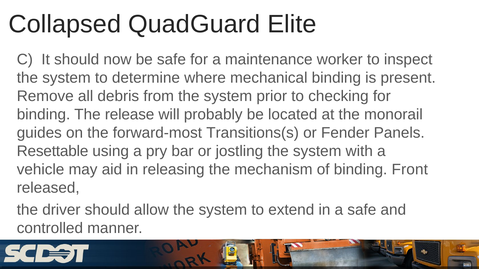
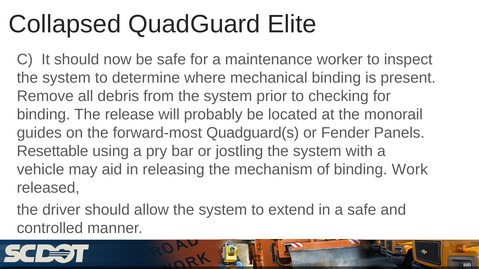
Transitions(s: Transitions(s -> Quadguard(s
Front: Front -> Work
